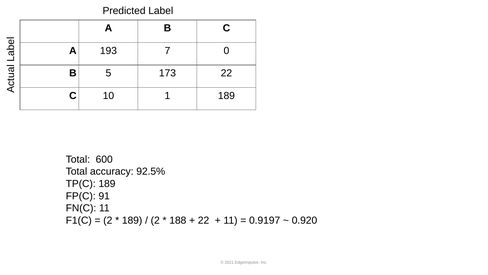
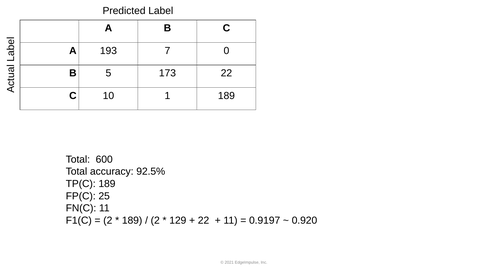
91: 91 -> 25
188: 188 -> 129
